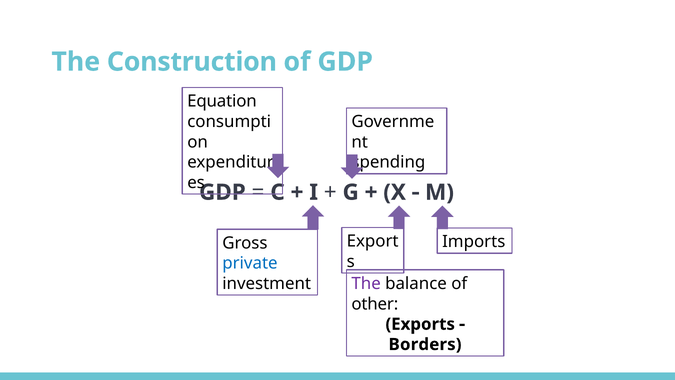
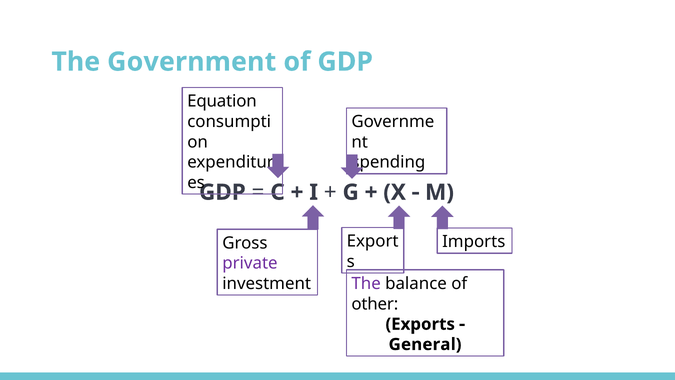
Construction: Construction -> Government
private colour: blue -> purple
Borders: Borders -> General
